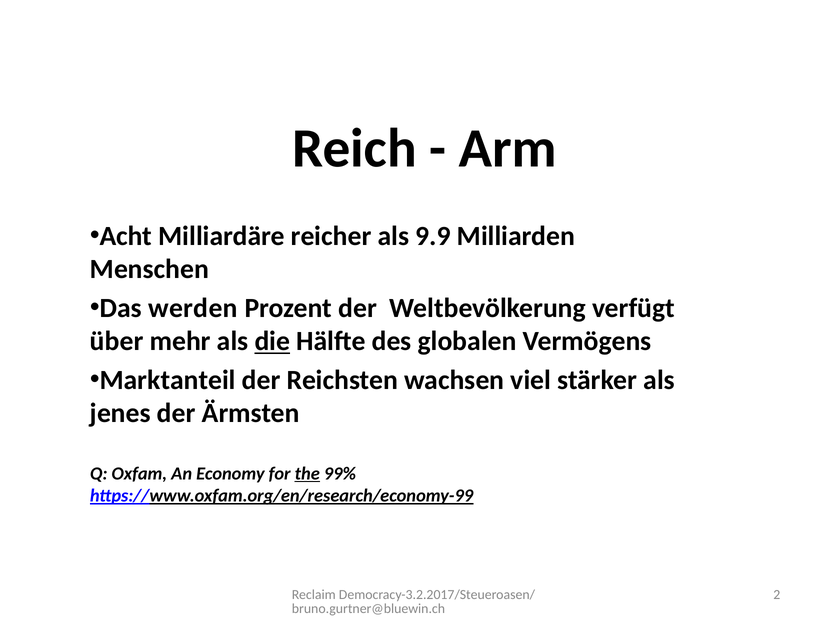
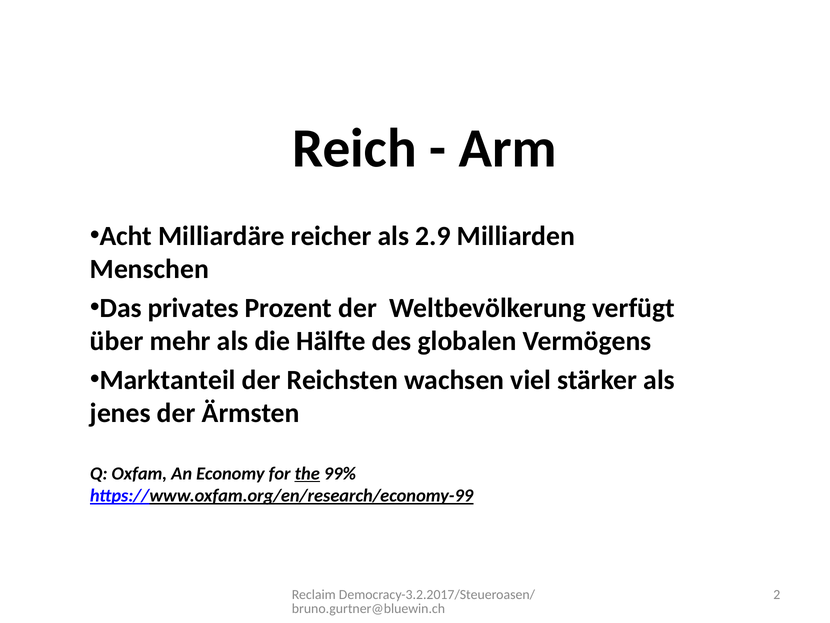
9.9: 9.9 -> 2.9
werden: werden -> privates
die underline: present -> none
